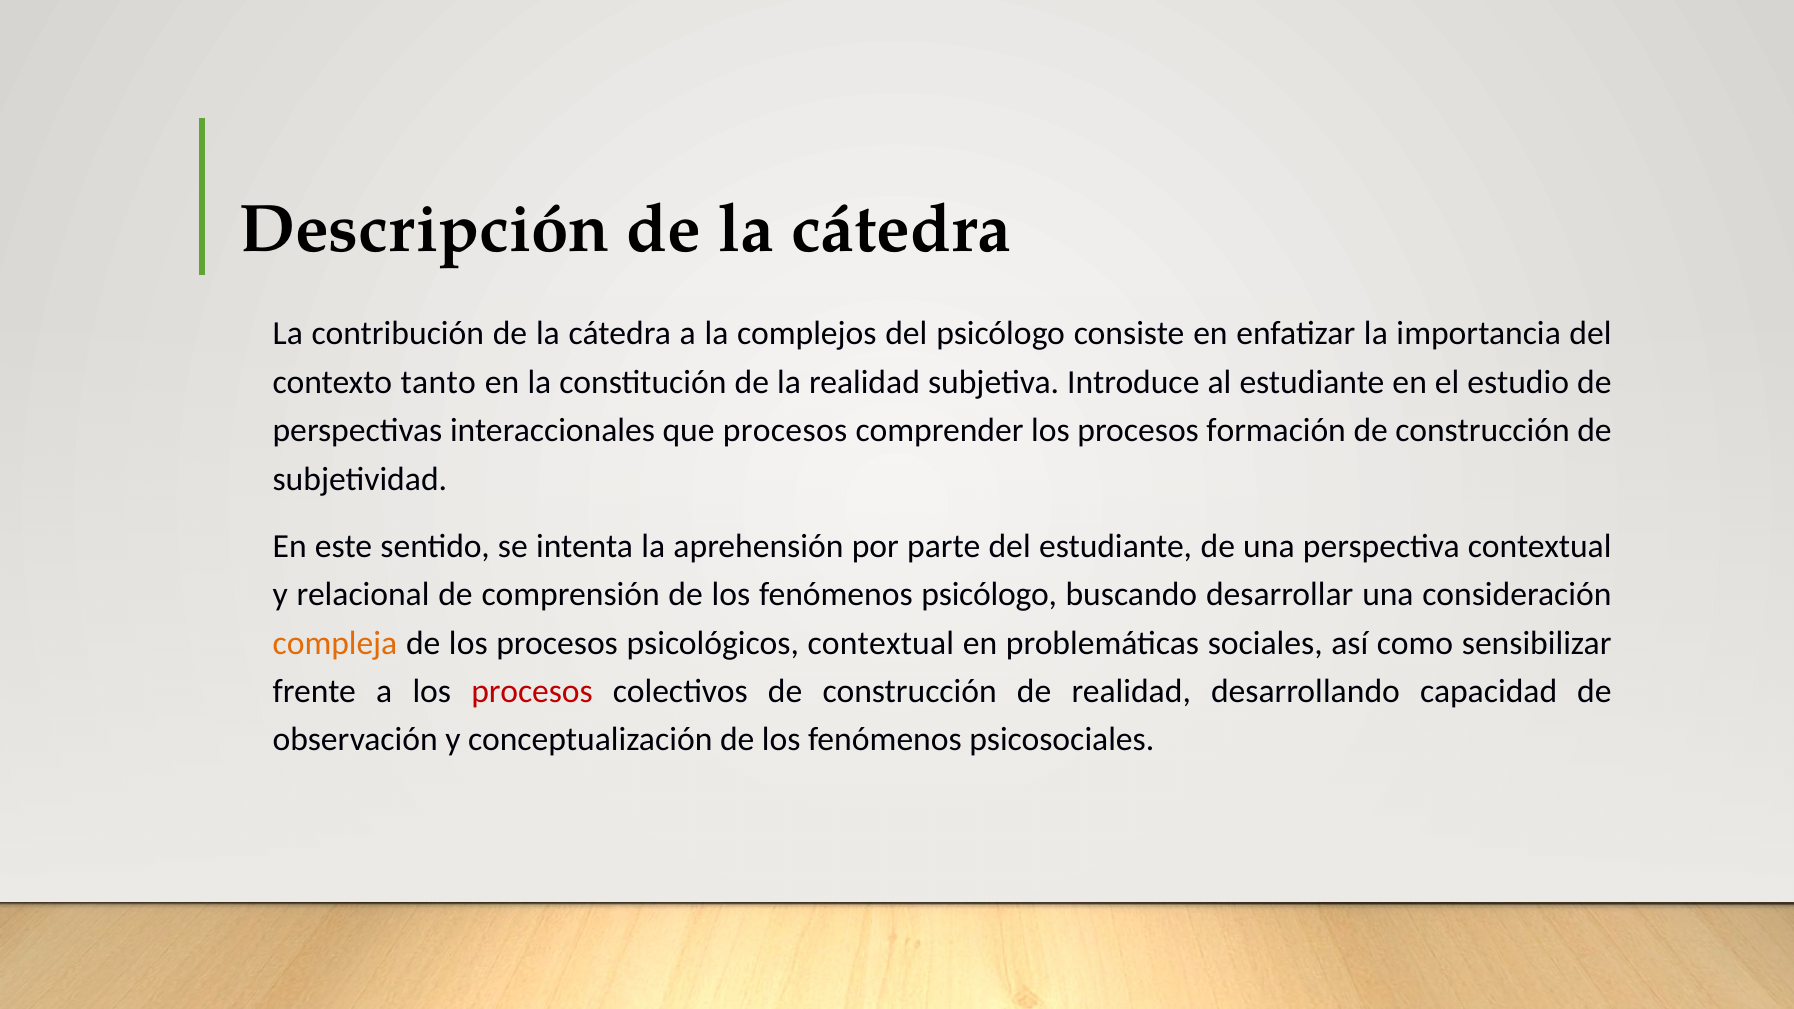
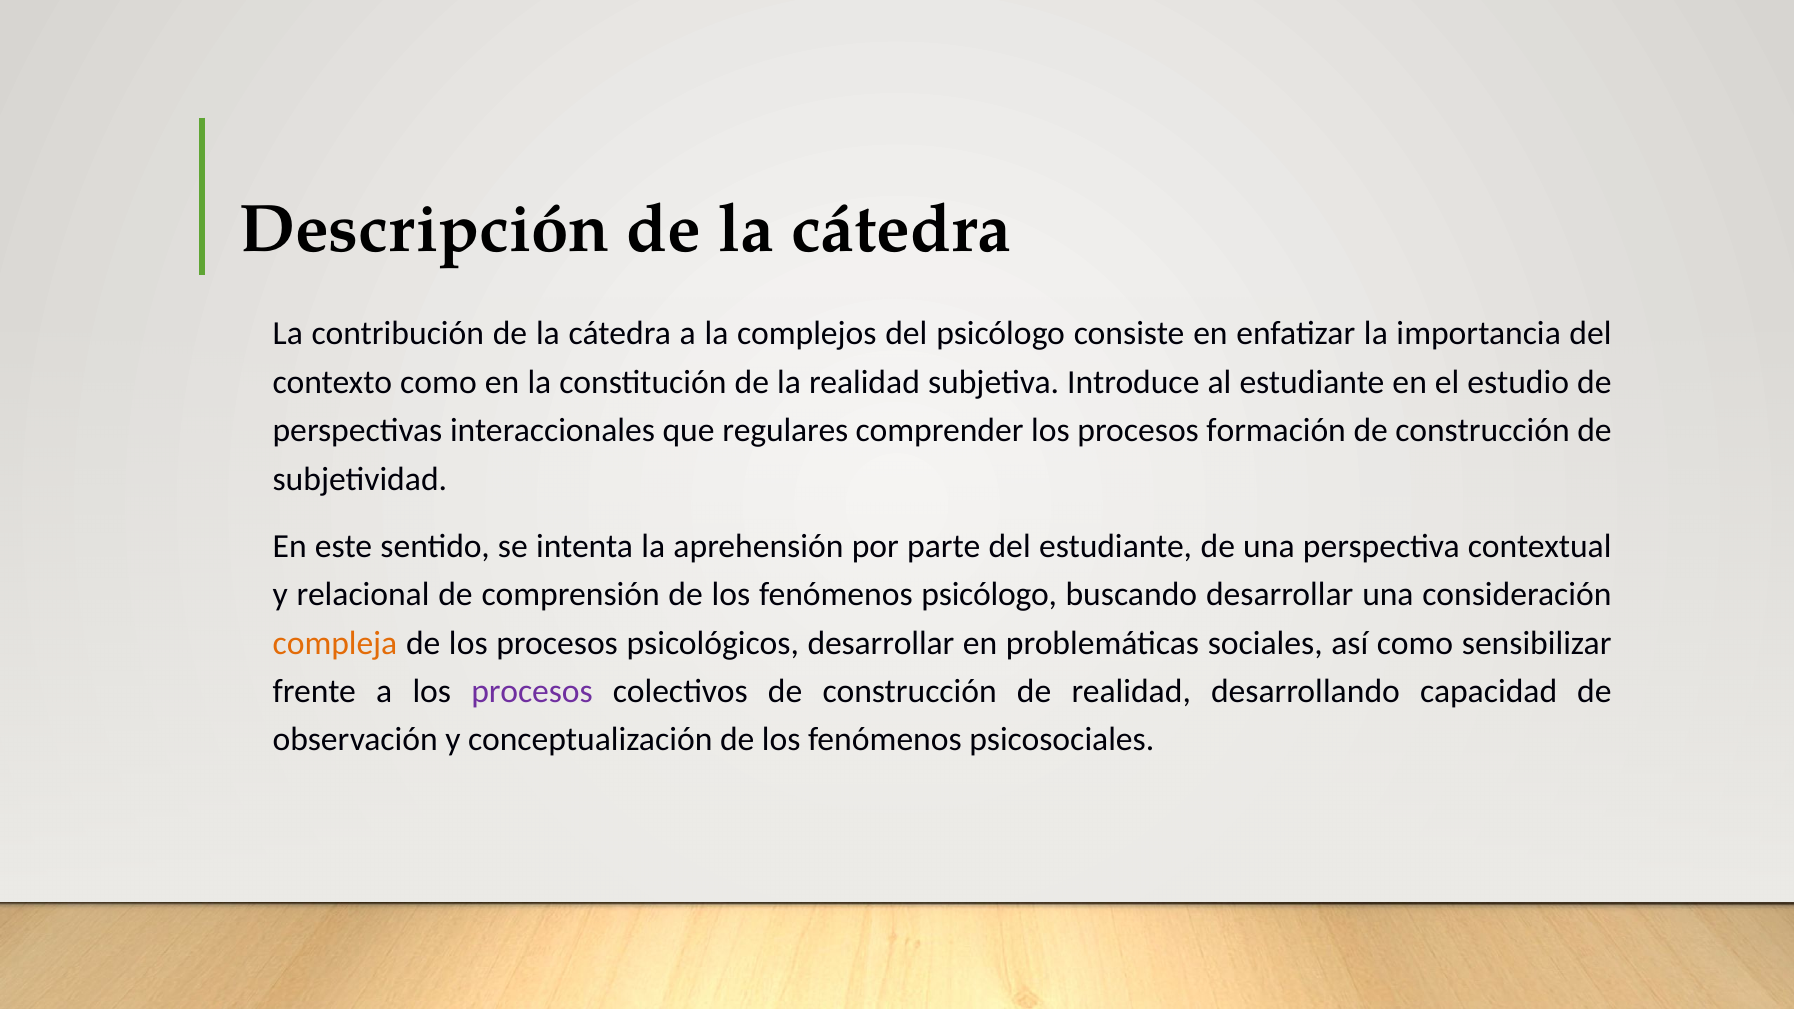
contexto tanto: tanto -> como
que procesos: procesos -> regulares
psicológicos contextual: contextual -> desarrollar
procesos at (532, 692) colour: red -> purple
